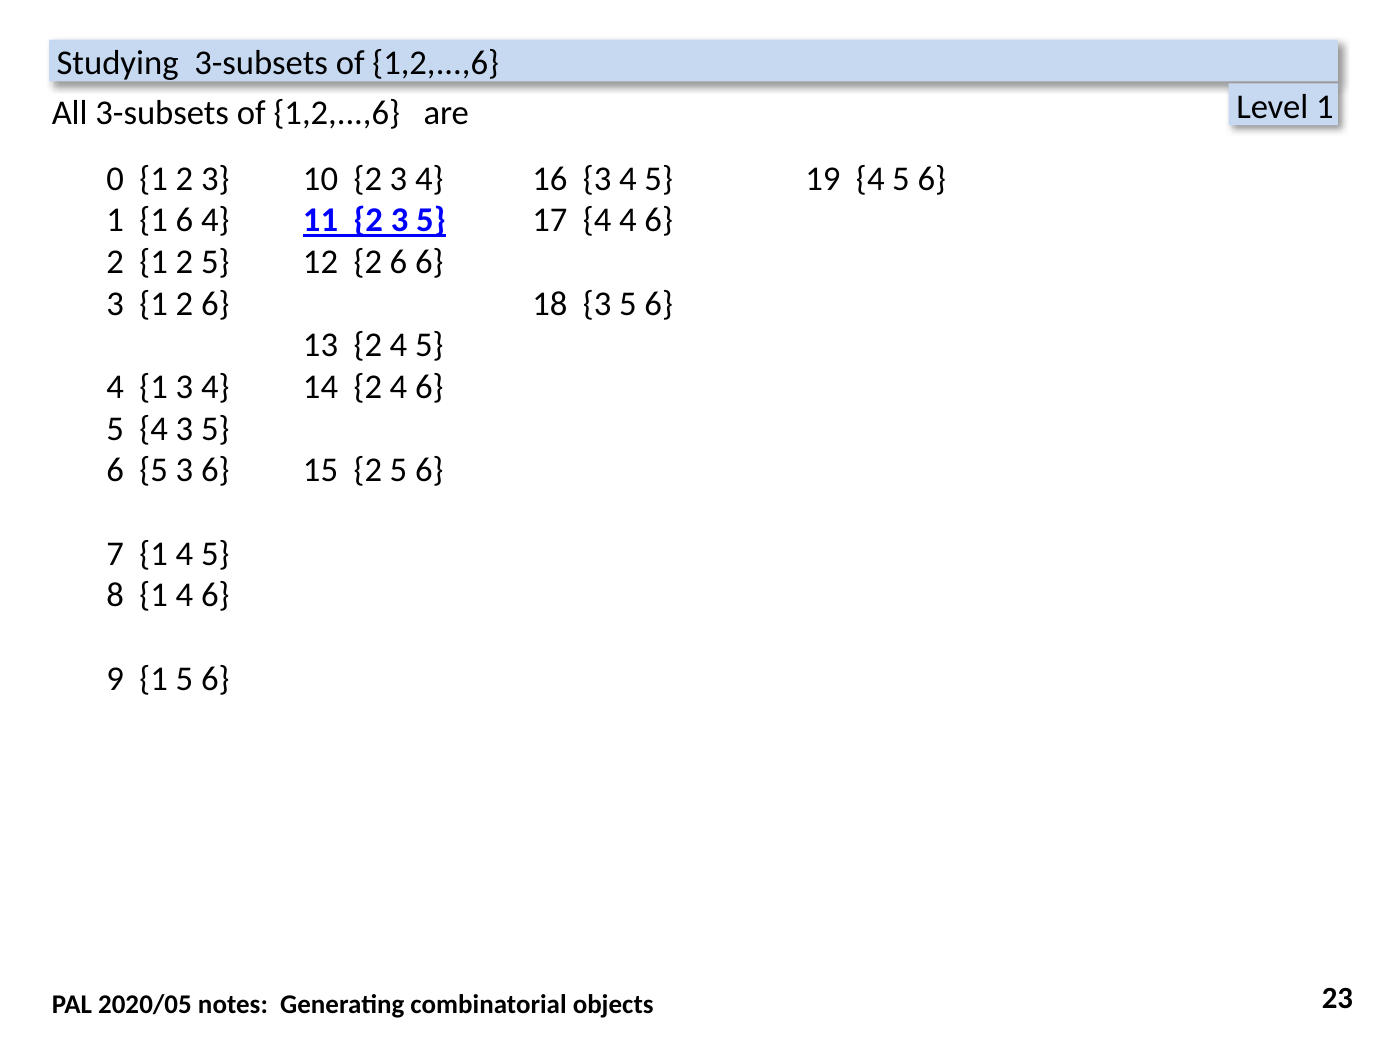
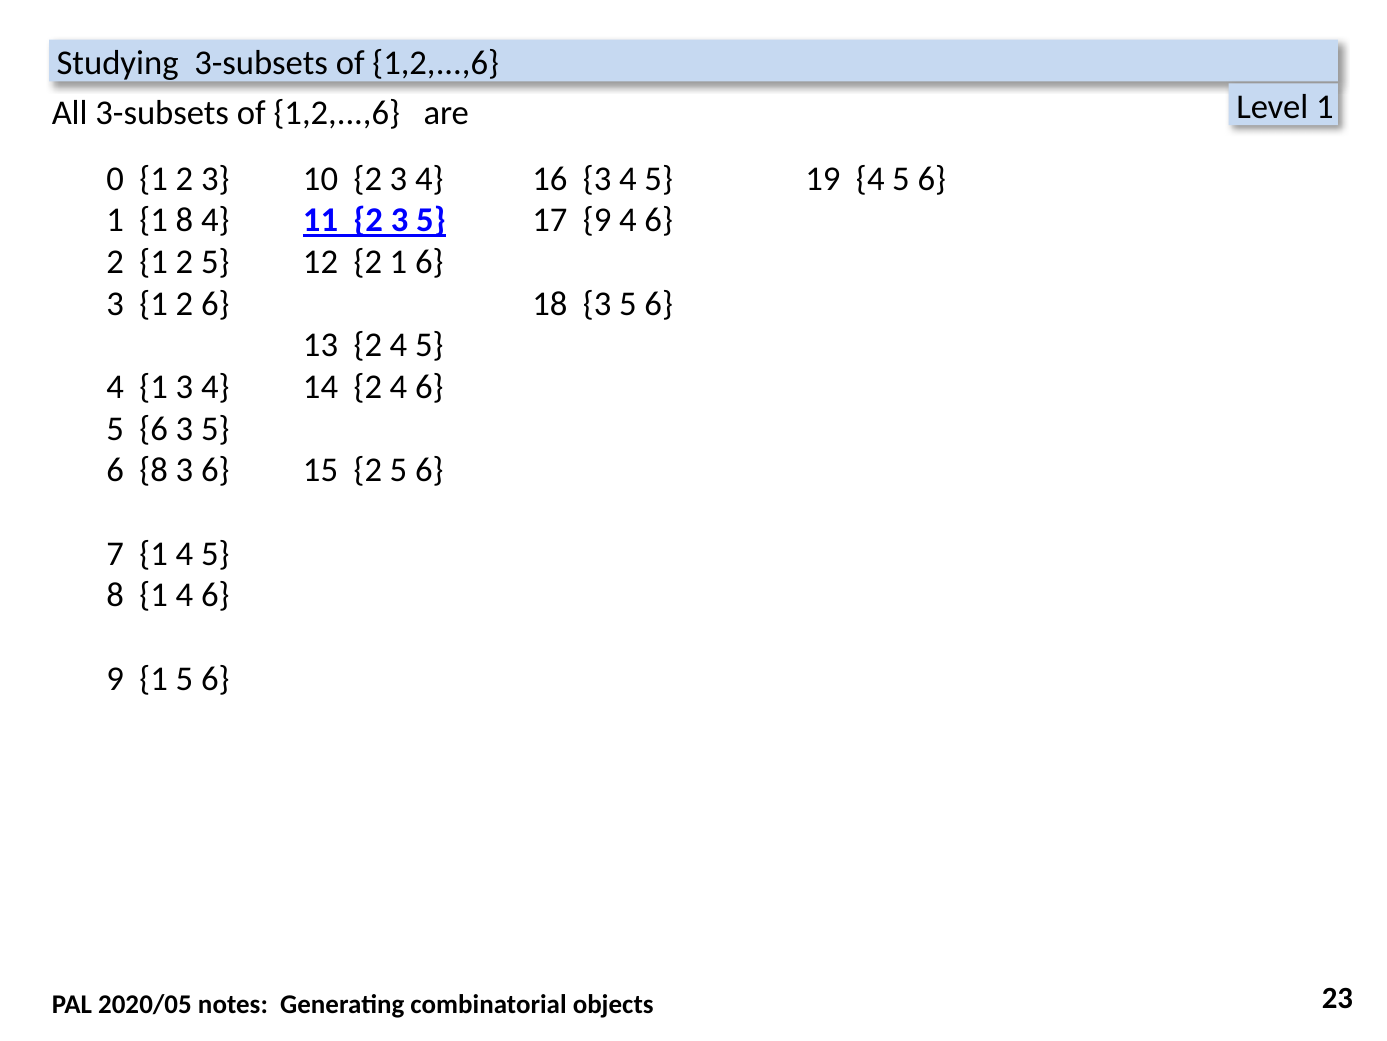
1 6: 6 -> 8
17 4: 4 -> 9
12 2 6: 6 -> 1
4 at (154, 428): 4 -> 6
6 5: 5 -> 8
